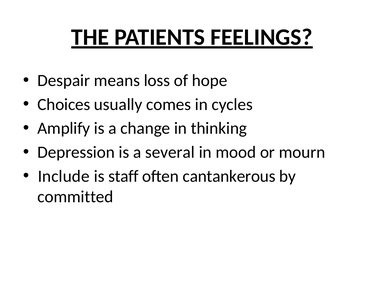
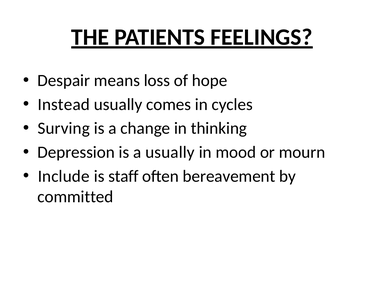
Choices: Choices -> Instead
Amplify: Amplify -> Surving
a several: several -> usually
cantankerous: cantankerous -> bereavement
